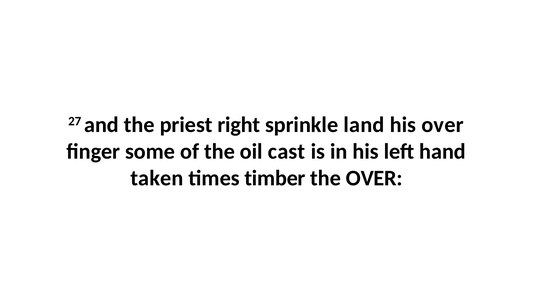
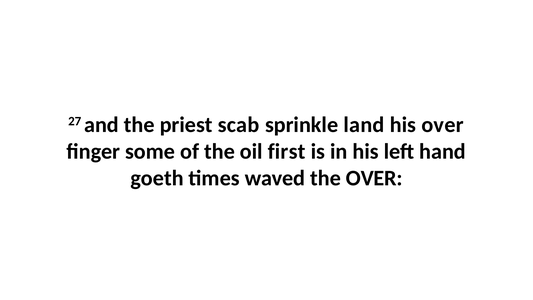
right: right -> scab
cast: cast -> first
taken: taken -> goeth
timber: timber -> waved
